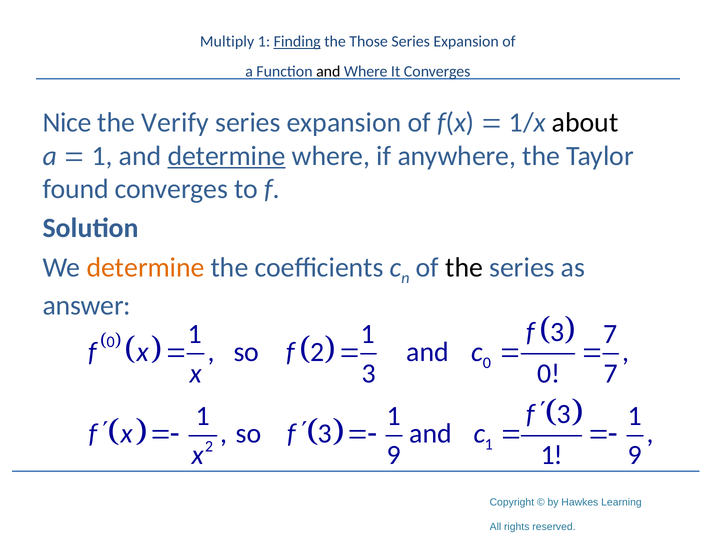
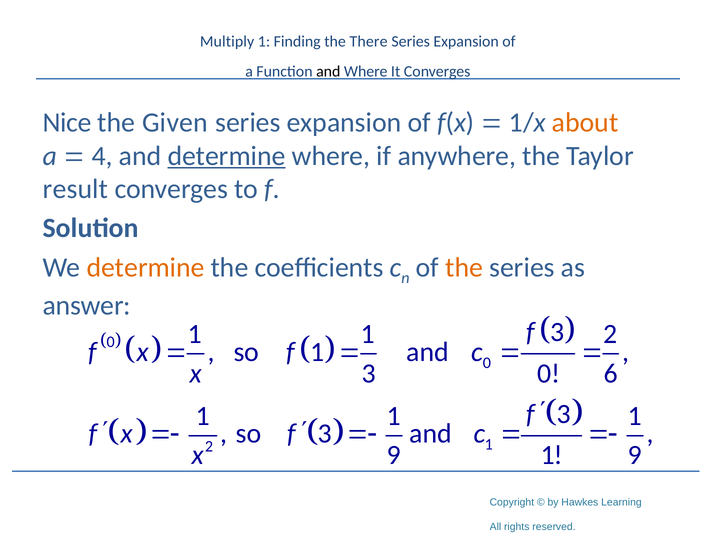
Finding underline: present -> none
Those: Those -> There
Verify: Verify -> Given
about colour: black -> orange
1 at (102, 156): 1 -> 4
found: found -> result
the at (464, 267) colour: black -> orange
1 1 7: 7 -> 2
2 at (317, 352): 2 -> 1
7 at (611, 373): 7 -> 6
